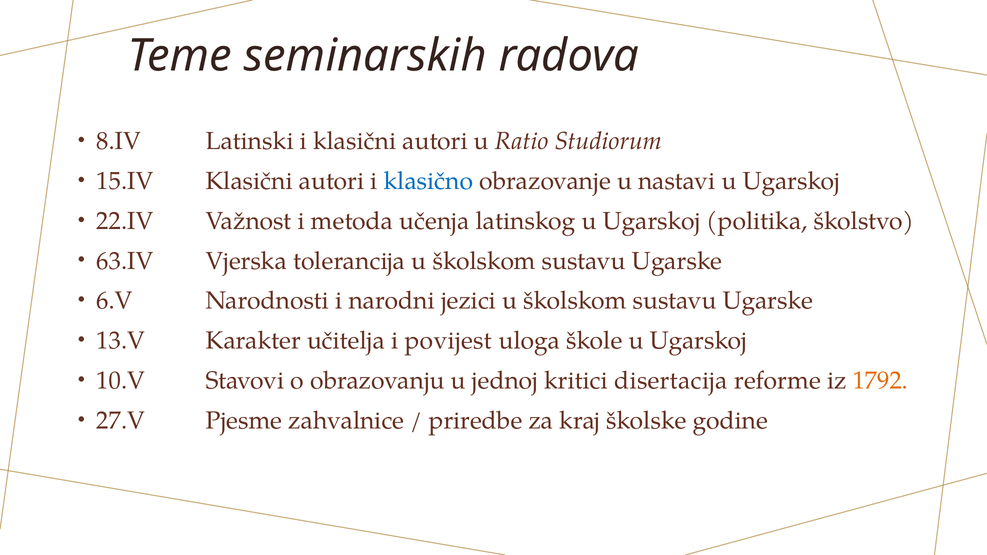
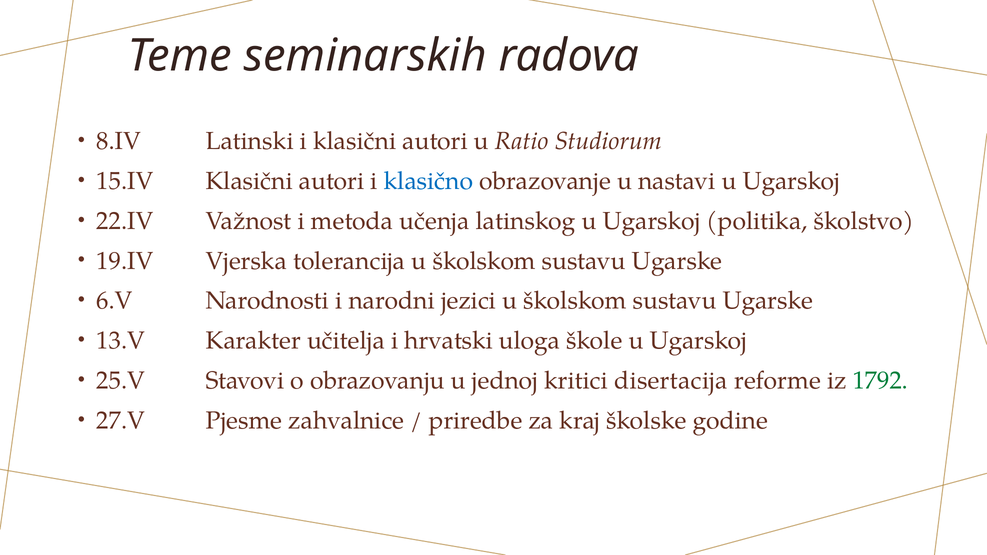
63.IV: 63.IV -> 19.IV
povijest: povijest -> hrvatski
10.V: 10.V -> 25.V
1792 colour: orange -> green
